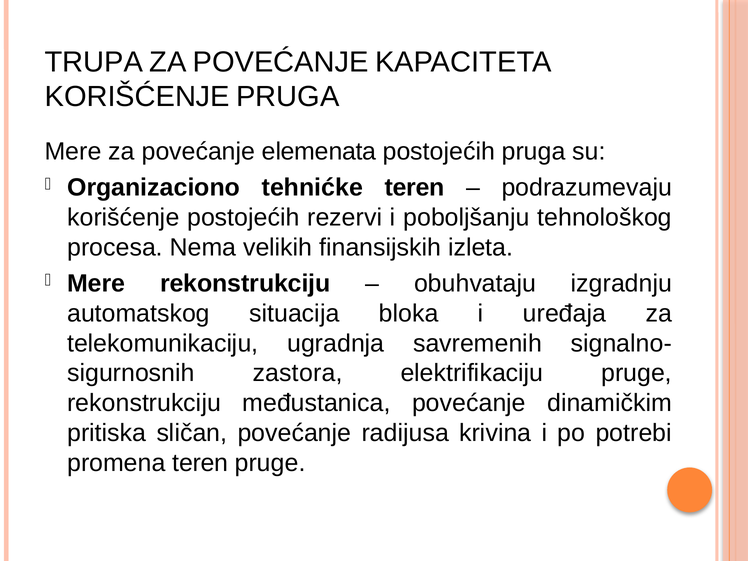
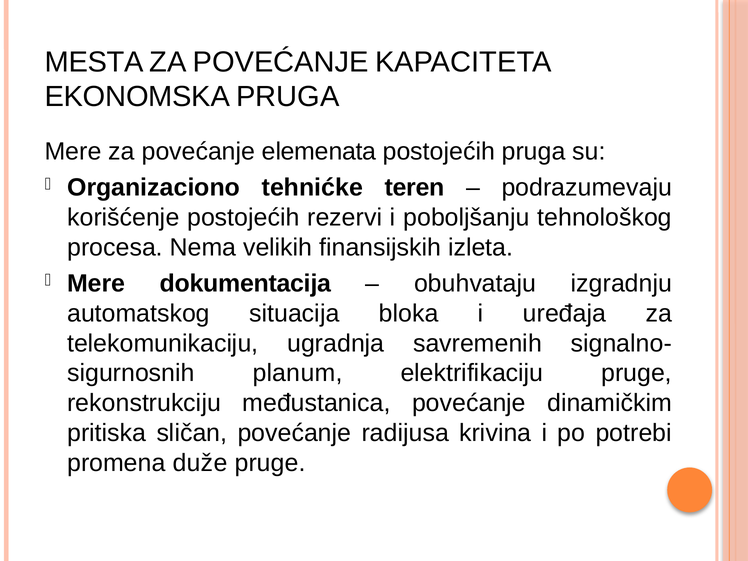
TRUPA: TRUPA -> MESTA
KORIŠĆENJE at (137, 97): KORIŠĆENJE -> EKONOMSKA
Mere rekonstrukciju: rekonstrukciju -> dokumentacija
zastora: zastora -> planum
promena teren: teren -> duže
